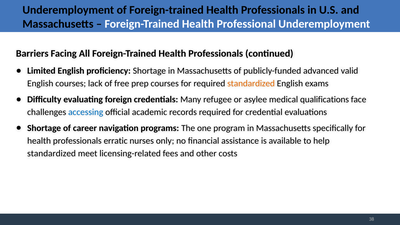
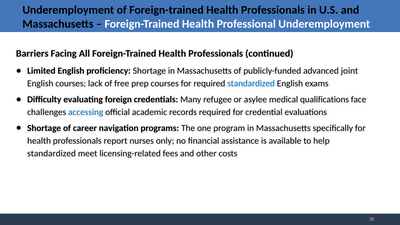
valid: valid -> joint
standardized at (251, 84) colour: orange -> blue
erratic: erratic -> report
